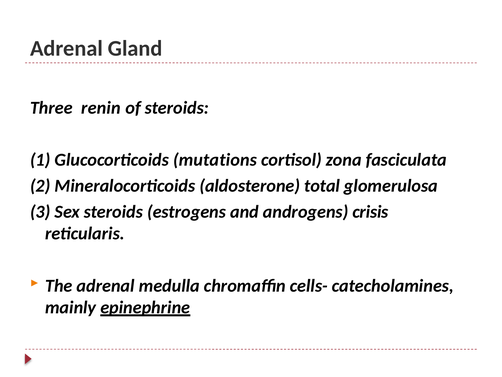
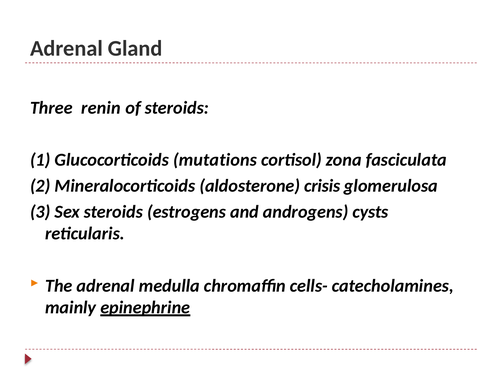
total: total -> crisis
crisis: crisis -> cysts
